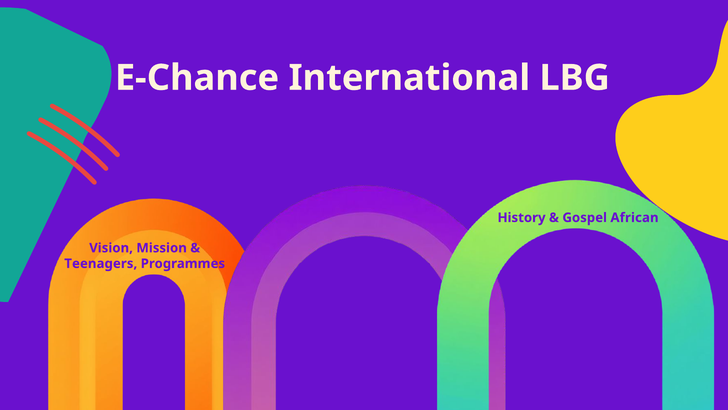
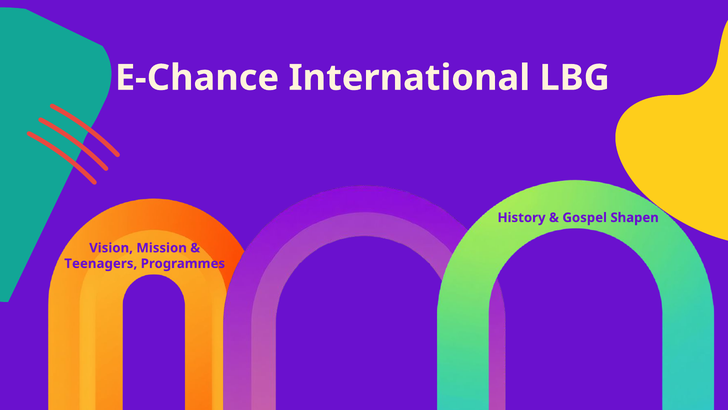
African: African -> Shapen
